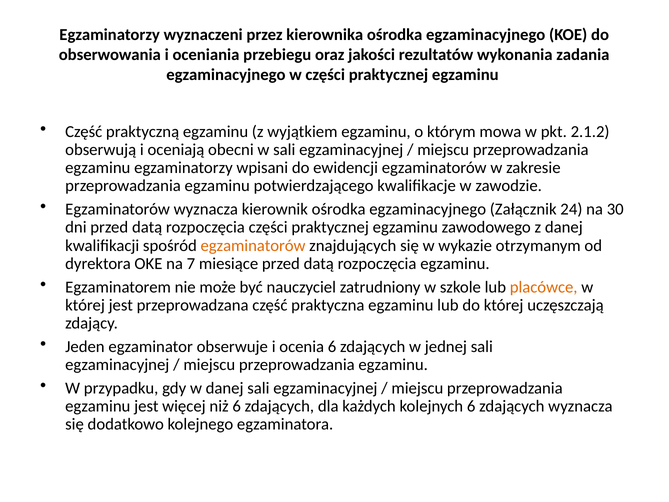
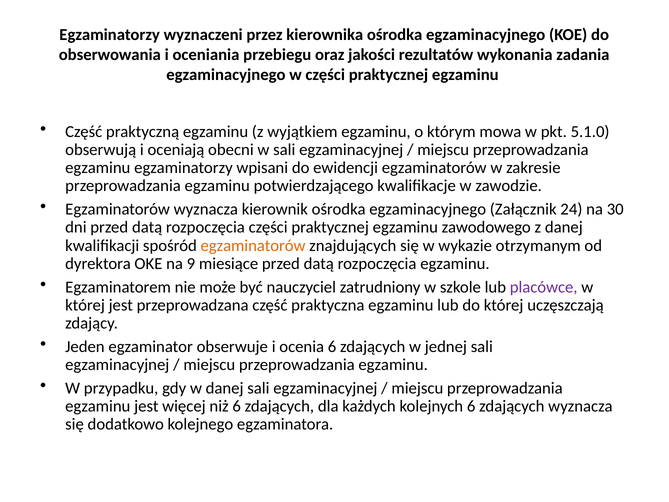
2.1.2: 2.1.2 -> 5.1.0
7: 7 -> 9
placówce colour: orange -> purple
